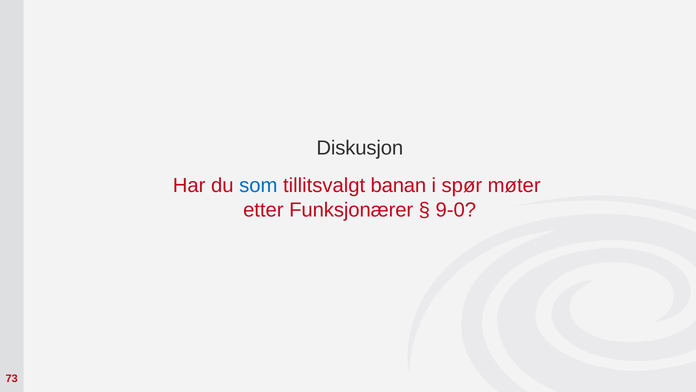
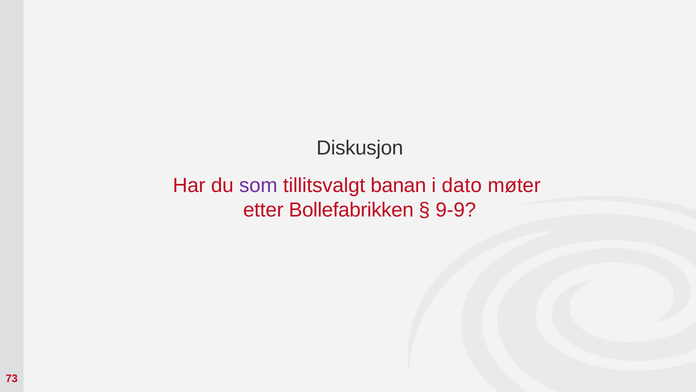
som colour: blue -> purple
spør: spør -> dato
Funksjonærer: Funksjonærer -> Bollefabrikken
9-0: 9-0 -> 9-9
